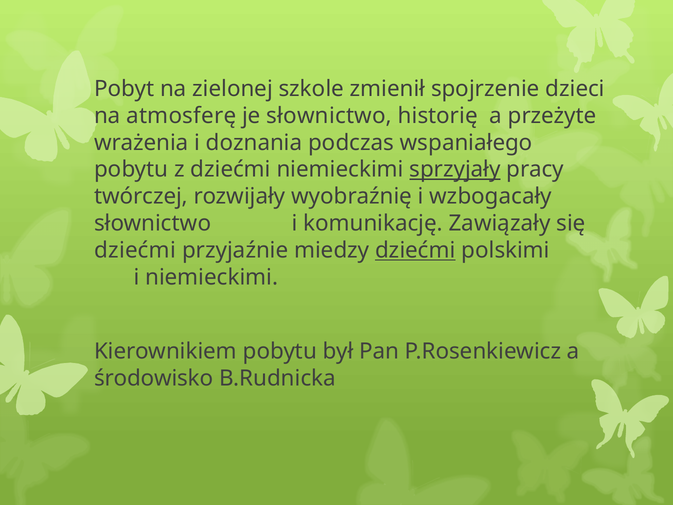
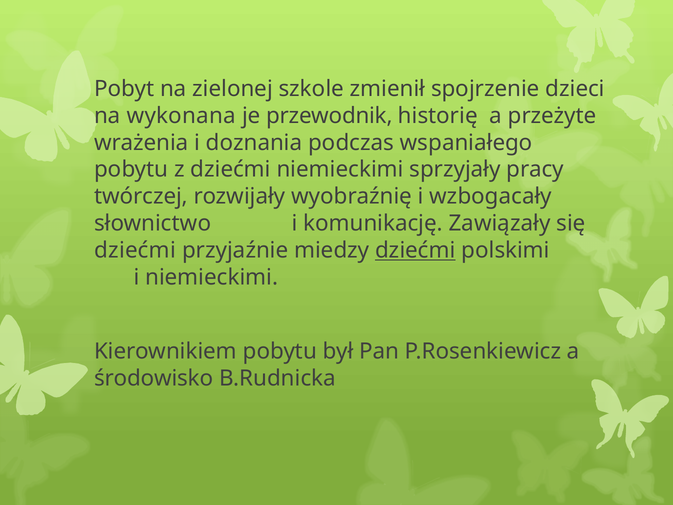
atmosferę: atmosferę -> wykonana
je słownictwo: słownictwo -> przewodnik
sprzyjały underline: present -> none
